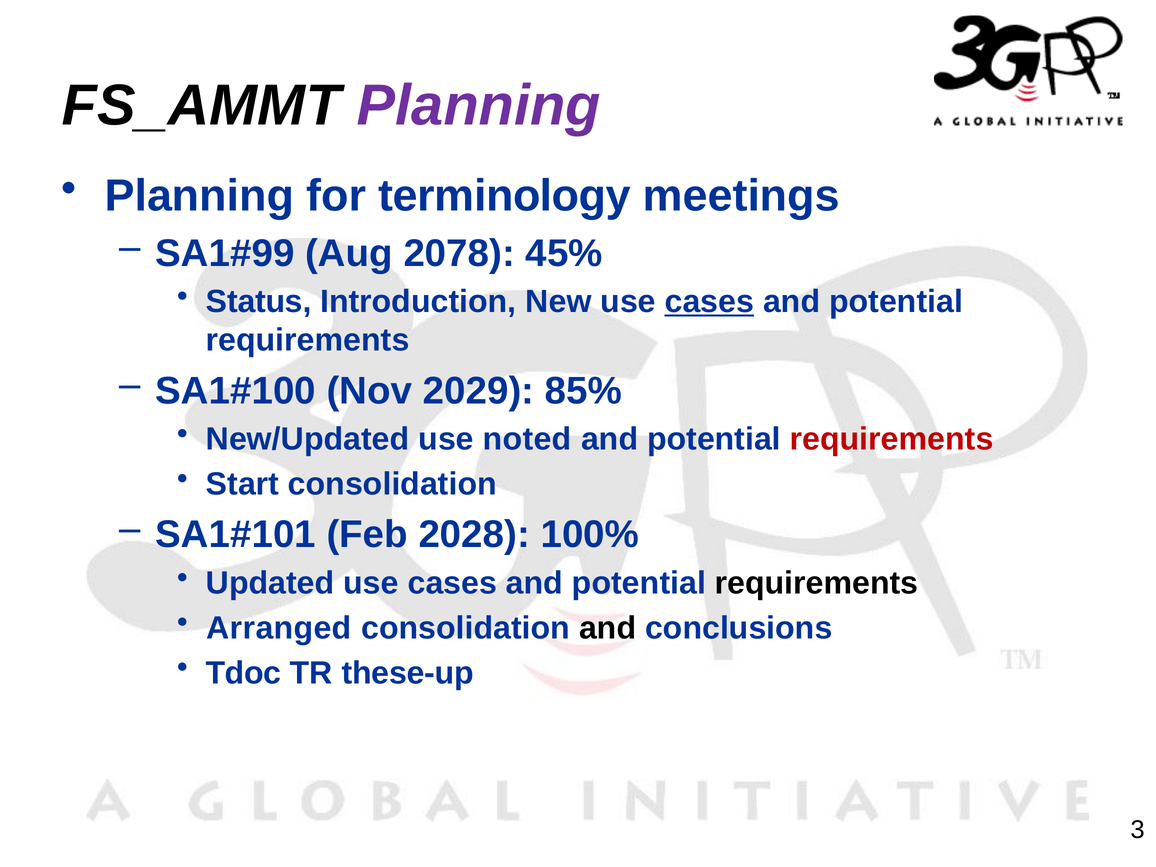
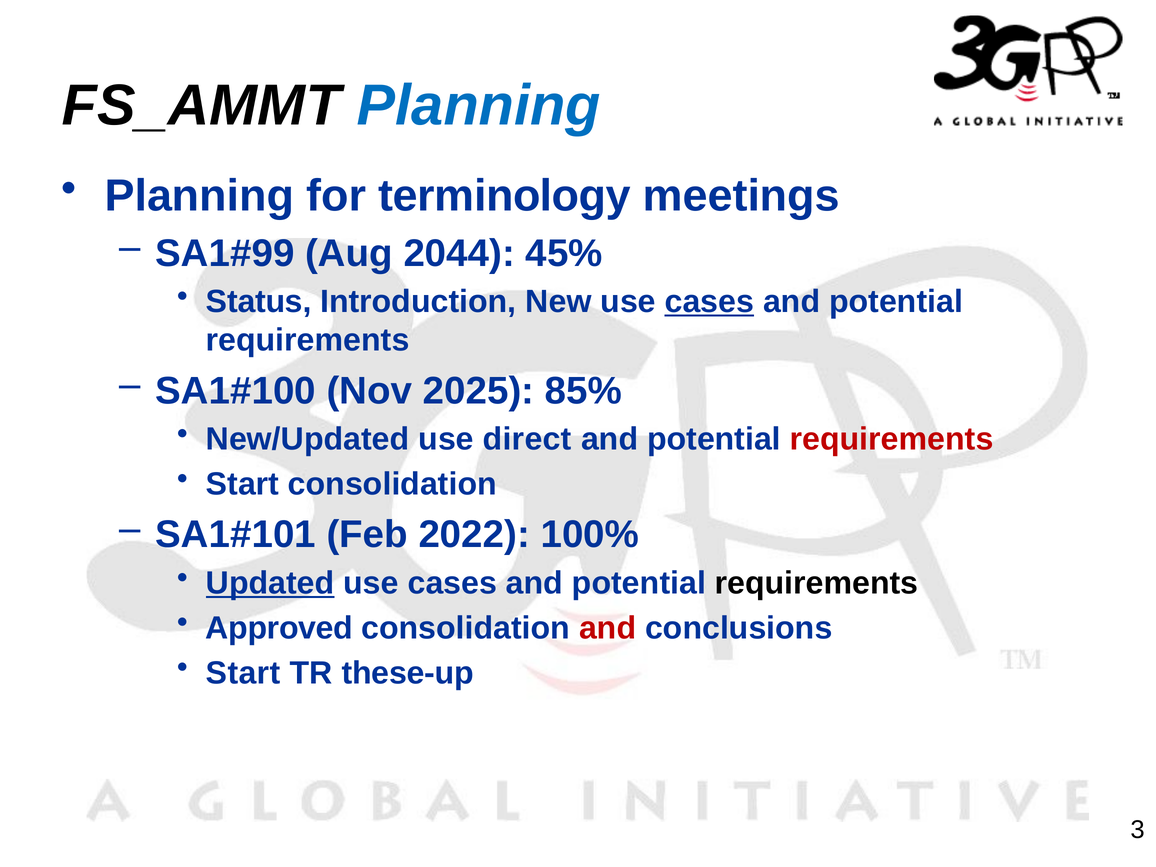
Planning at (479, 106) colour: purple -> blue
2078: 2078 -> 2044
2029: 2029 -> 2025
noted: noted -> direct
2028: 2028 -> 2022
Updated underline: none -> present
Arranged: Arranged -> Approved
and at (608, 628) colour: black -> red
Tdoc at (244, 673): Tdoc -> Start
